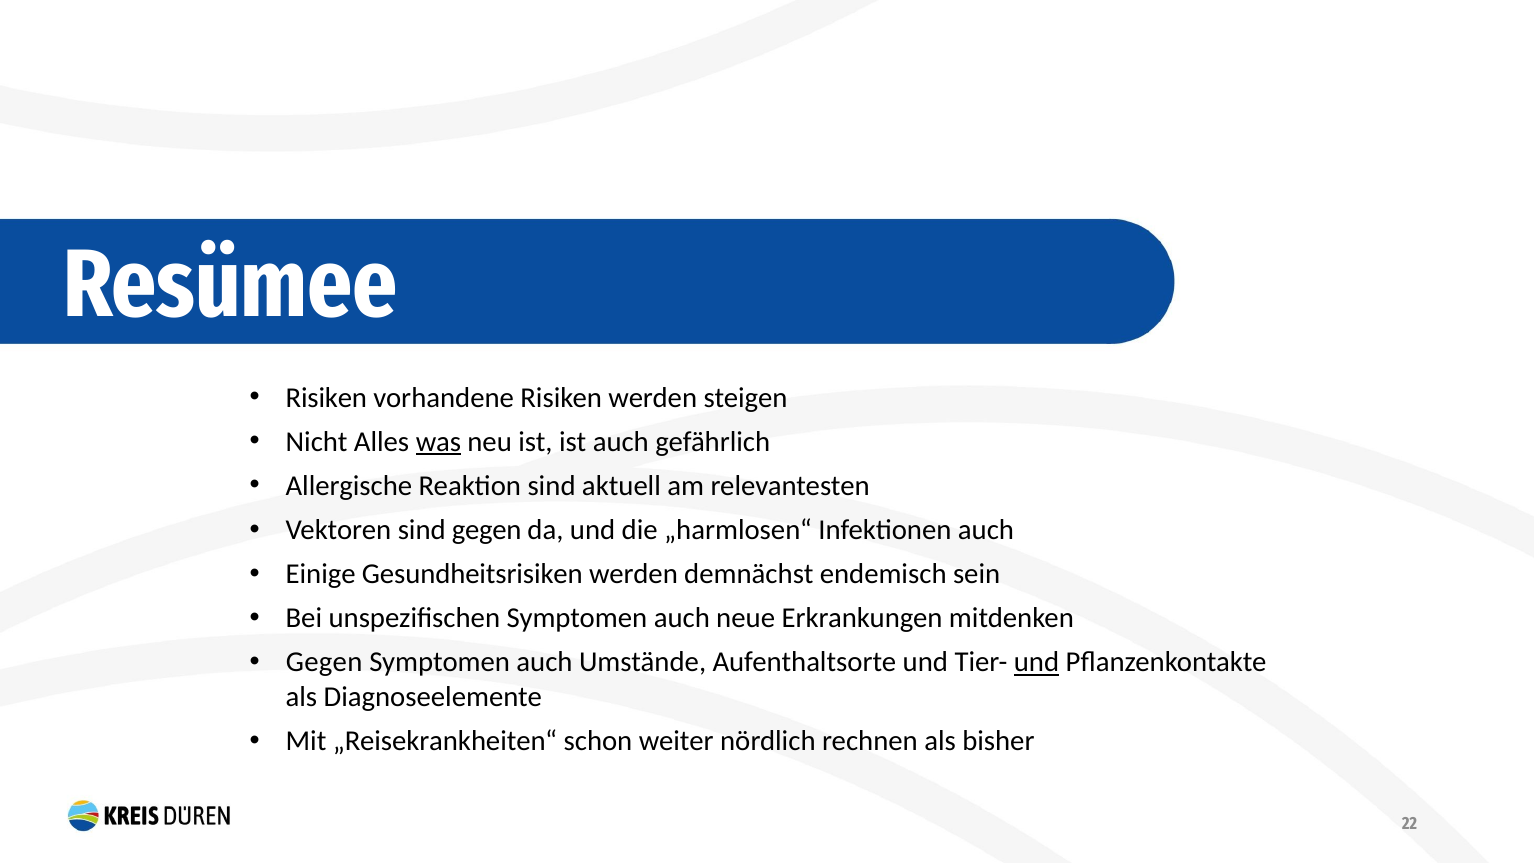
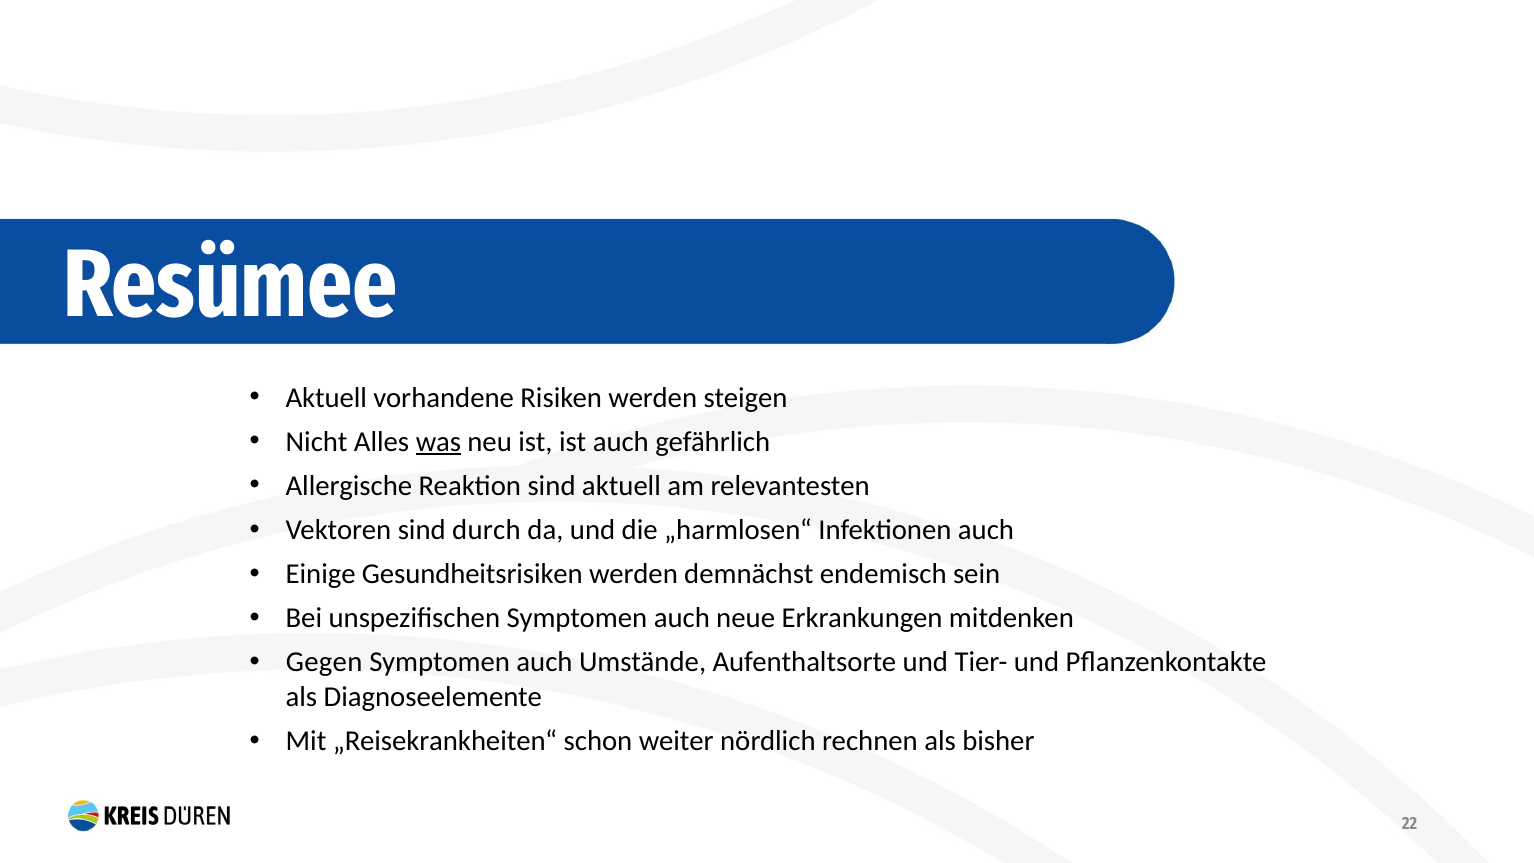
Risiken at (326, 398): Risiken -> Aktuell
sind gegen: gegen -> durch
und at (1036, 662) underline: present -> none
